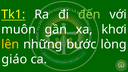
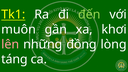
lên colour: yellow -> pink
bước: bước -> đồng
giáo: giáo -> táng
